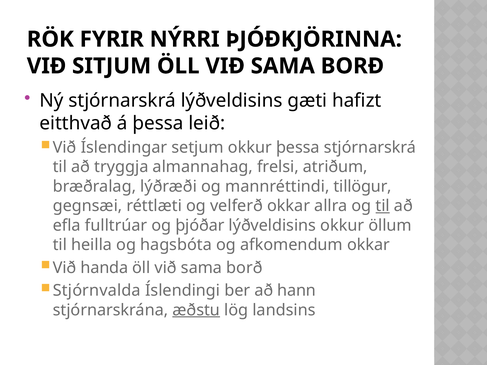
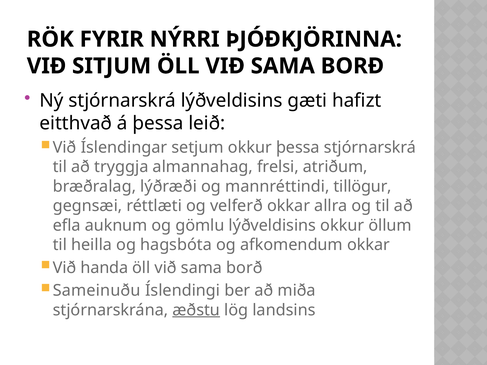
til at (383, 206) underline: present -> none
fulltrúar: fulltrúar -> auknum
þjóðar: þjóðar -> gömlu
Stjórnvalda: Stjórnvalda -> Sameinuðu
hann: hann -> miða
